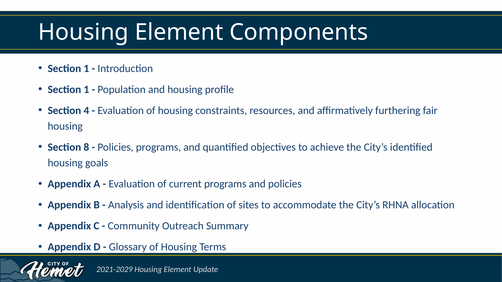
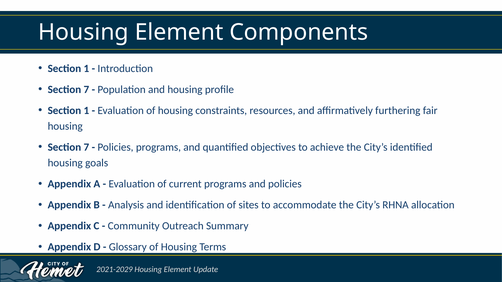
1 at (86, 90): 1 -> 7
4 at (86, 111): 4 -> 1
8 at (86, 147): 8 -> 7
